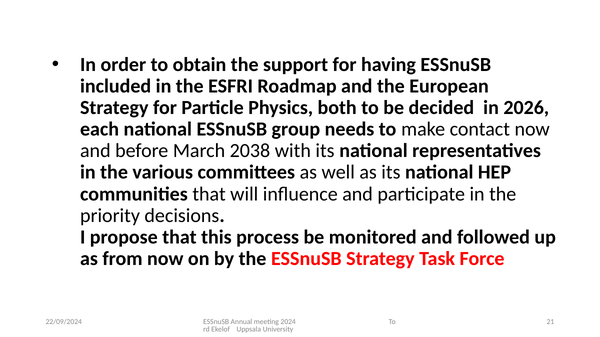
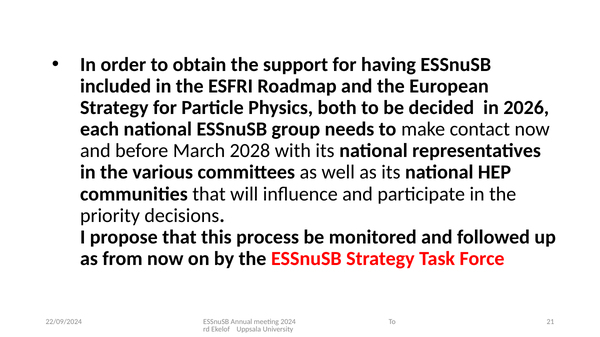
2038: 2038 -> 2028
